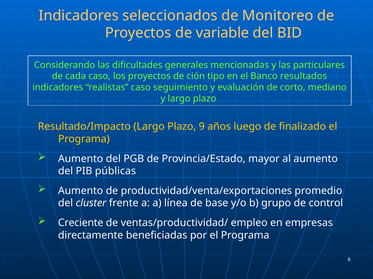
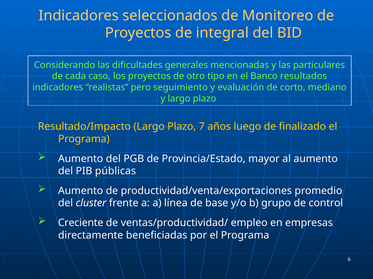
variable: variable -> integral
ción: ción -> otro
realistas caso: caso -> pero
9: 9 -> 7
